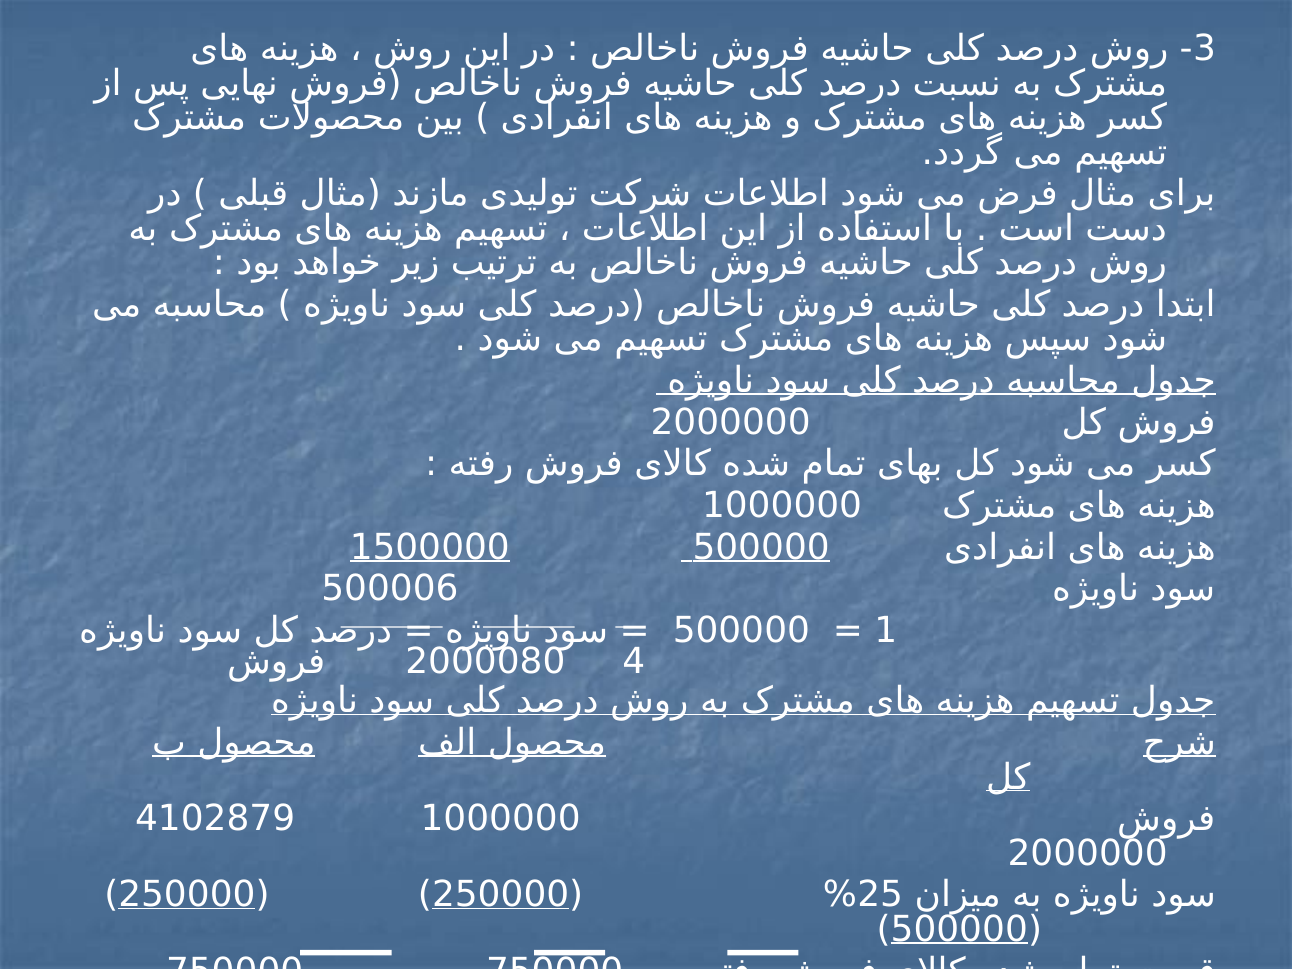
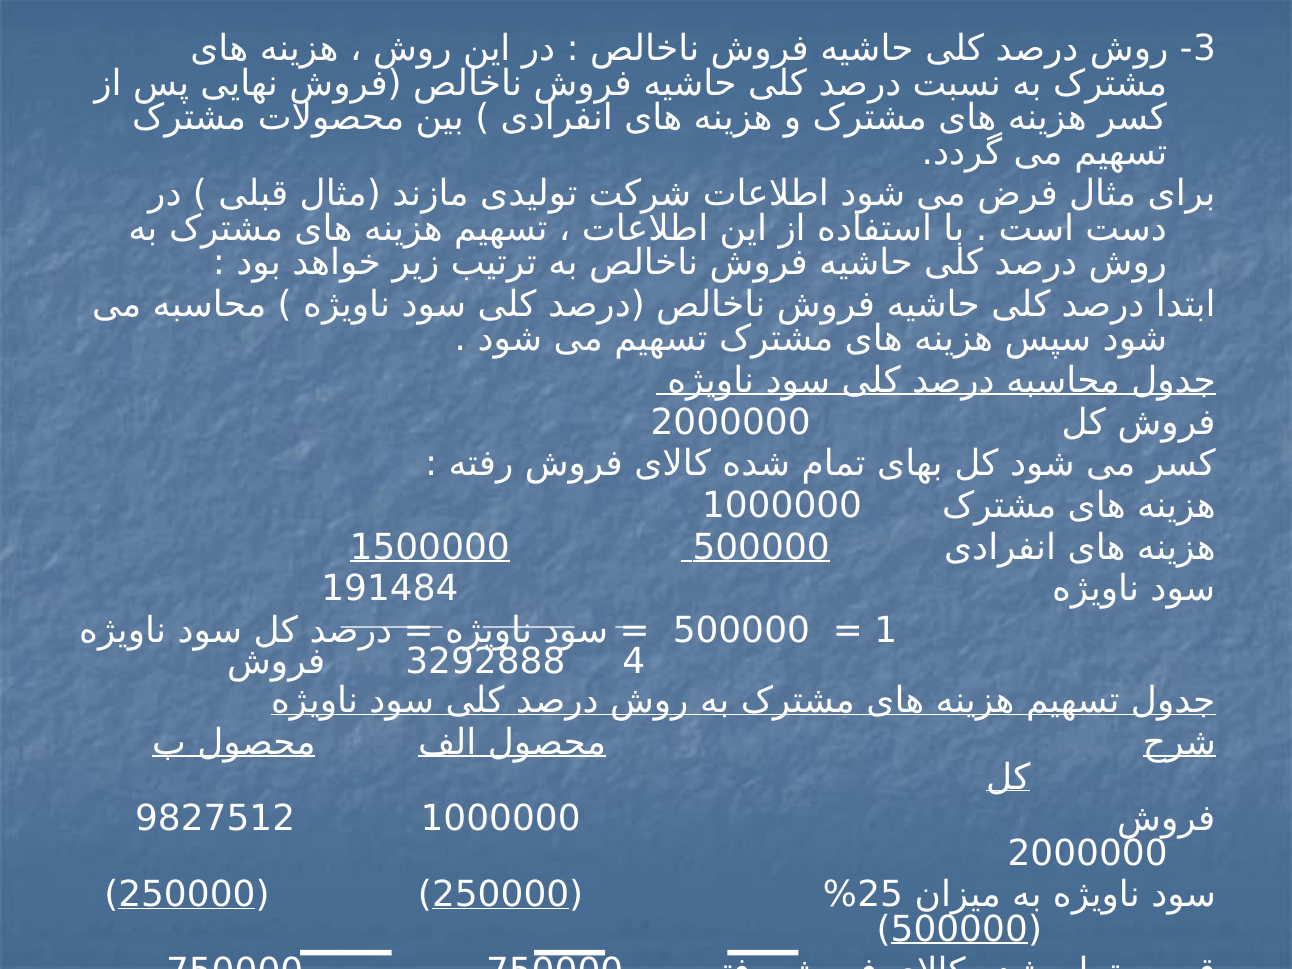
500006: 500006 -> 191484
2000080: 2000080 -> 3292888
4102879: 4102879 -> 9827512
